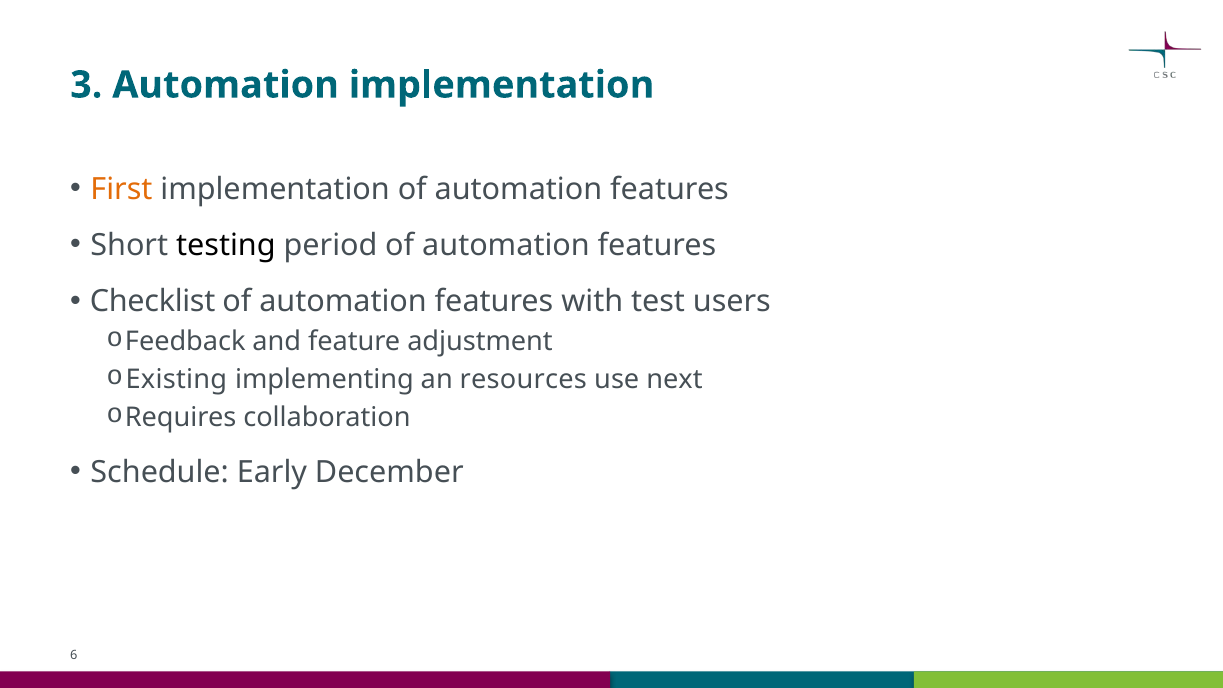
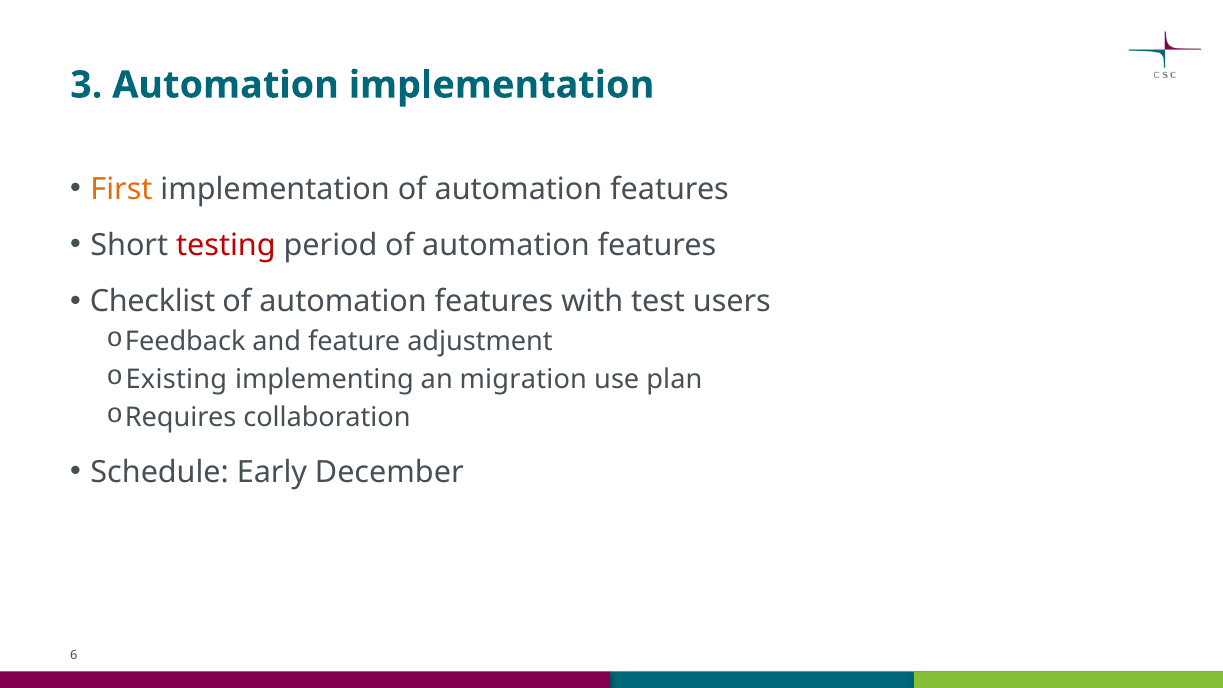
testing colour: black -> red
resources: resources -> migration
next: next -> plan
